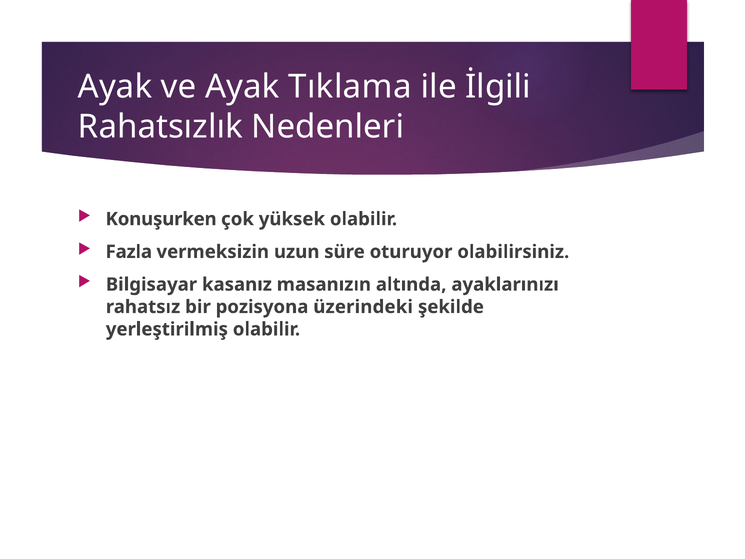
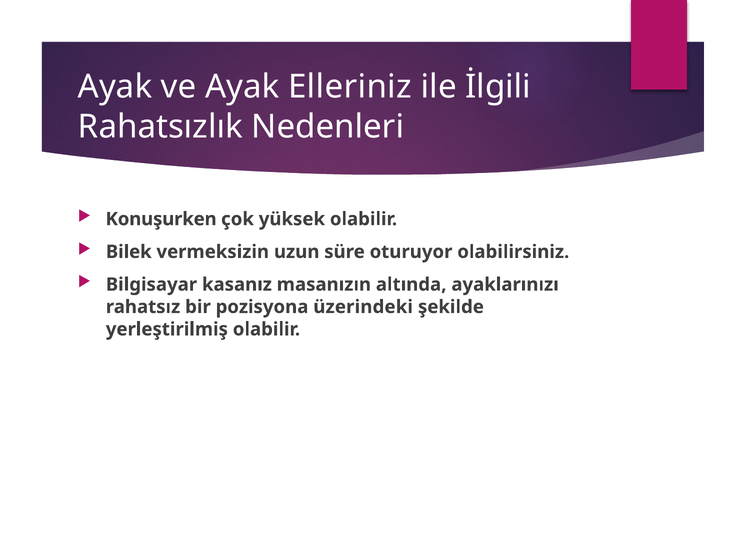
Tıklama: Tıklama -> Elleriniz
Fazla: Fazla -> Bilek
